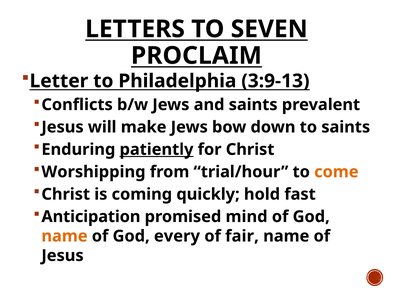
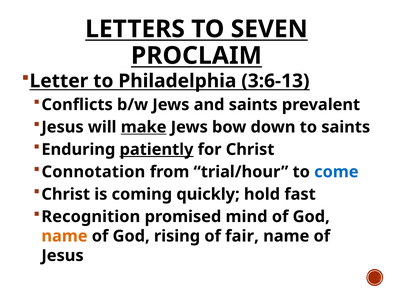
3:9-13: 3:9-13 -> 3:6-13
make underline: none -> present
Worshipping: Worshipping -> Connotation
come colour: orange -> blue
Anticipation: Anticipation -> Recognition
every: every -> rising
